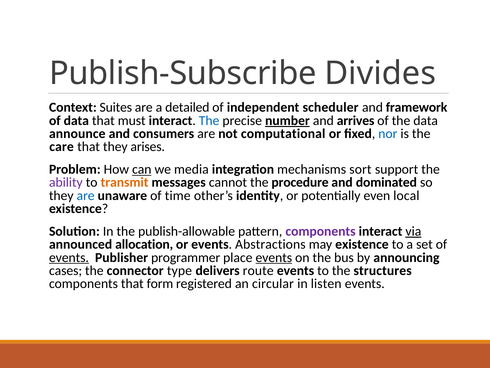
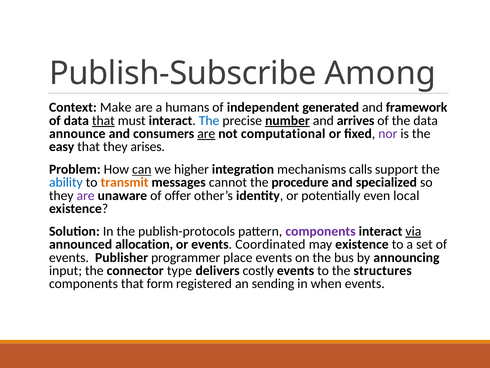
Divides: Divides -> Among
Suites: Suites -> Make
detailed: detailed -> humans
scheduler: scheduler -> generated
that at (103, 120) underline: none -> present
are at (206, 133) underline: none -> present
nor colour: blue -> purple
care: care -> easy
media: media -> higher
sort: sort -> calls
ability colour: purple -> blue
dominated: dominated -> specialized
are at (86, 195) colour: blue -> purple
time: time -> offer
publish-allowable: publish-allowable -> publish-protocols
Abstractions: Abstractions -> Coordinated
events at (69, 257) underline: present -> none
events at (274, 257) underline: present -> none
cases: cases -> input
route: route -> costly
circular: circular -> sending
listen: listen -> when
